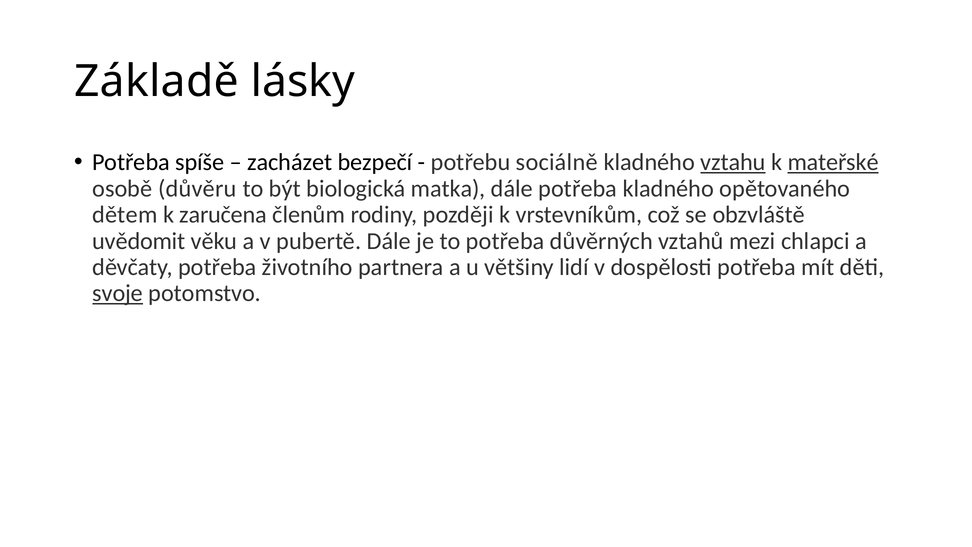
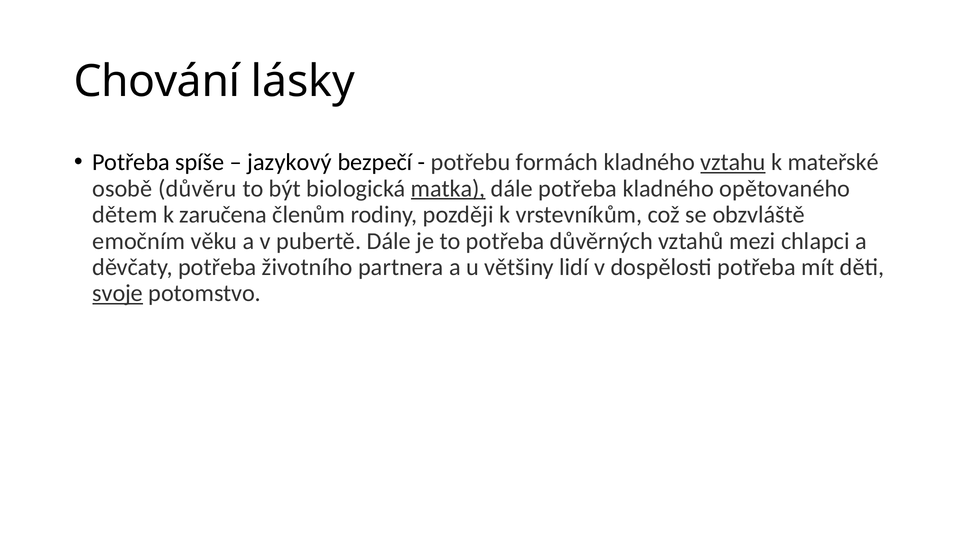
Základě: Základě -> Chování
zacházet: zacházet -> jazykový
sociálně: sociálně -> formách
mateřské underline: present -> none
matka underline: none -> present
uvědomit: uvědomit -> emočním
